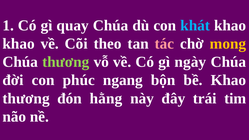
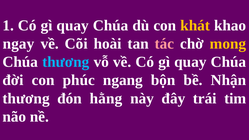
khát colour: light blue -> yellow
khao at (19, 44): khao -> ngay
theo: theo -> hoài
thương at (66, 62) colour: light green -> light blue
về Có gì ngày: ngày -> quay
bề Khao: Khao -> Nhận
